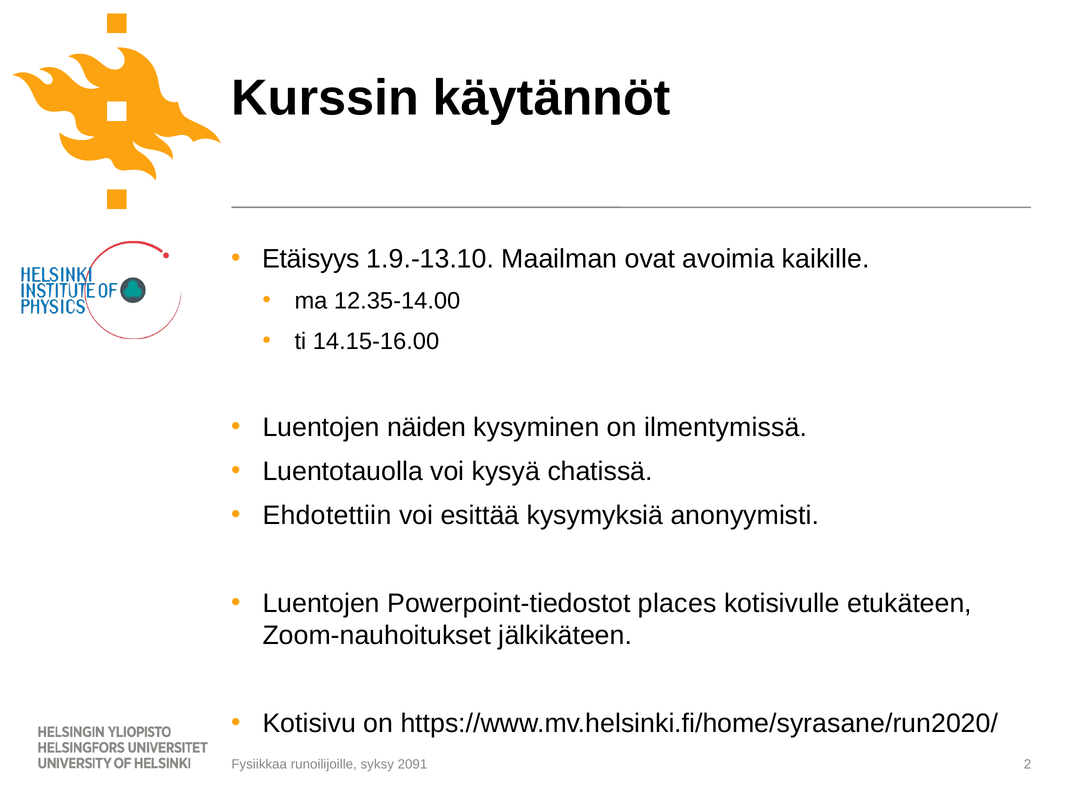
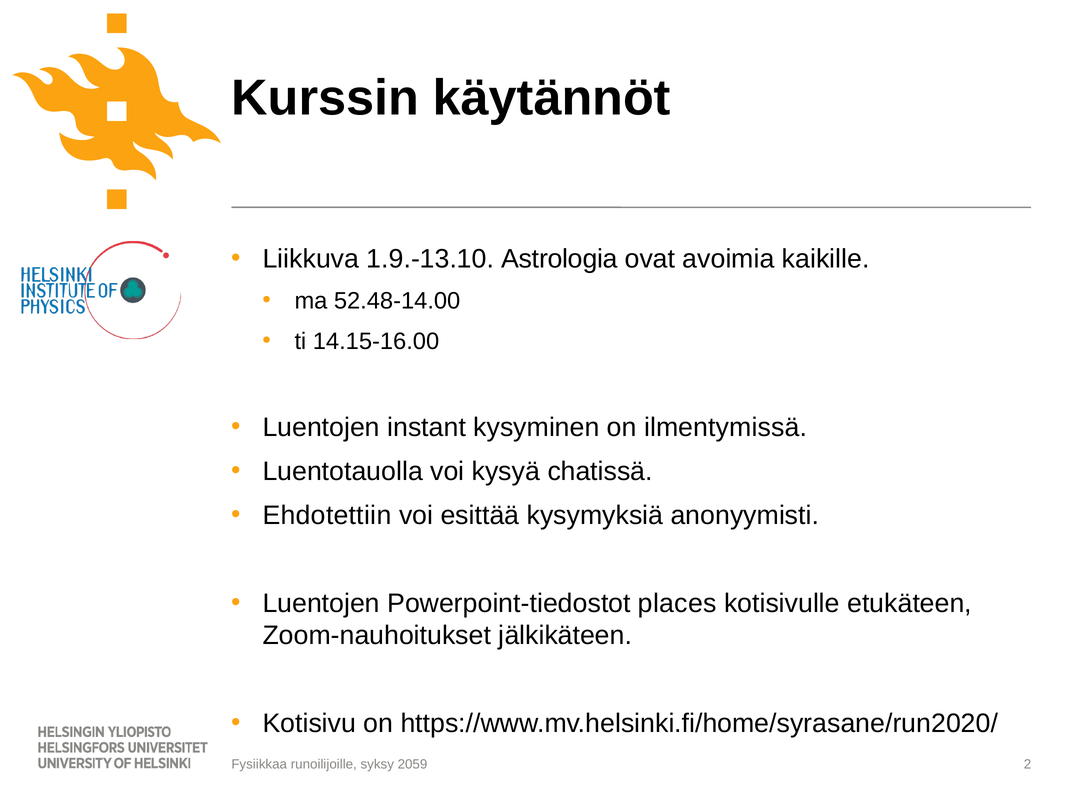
Etäisyys: Etäisyys -> Liikkuva
Maailman: Maailman -> Astrologia
12.35-14.00: 12.35-14.00 -> 52.48-14.00
näiden: näiden -> instant
2091: 2091 -> 2059
